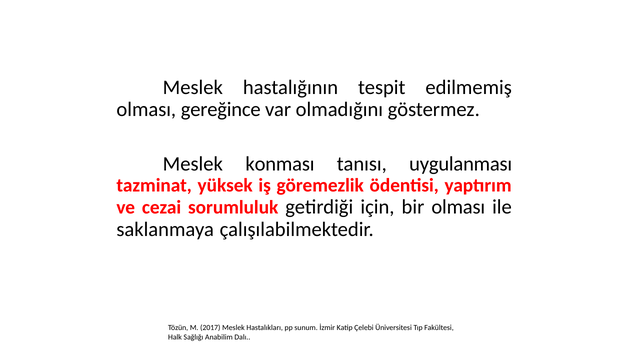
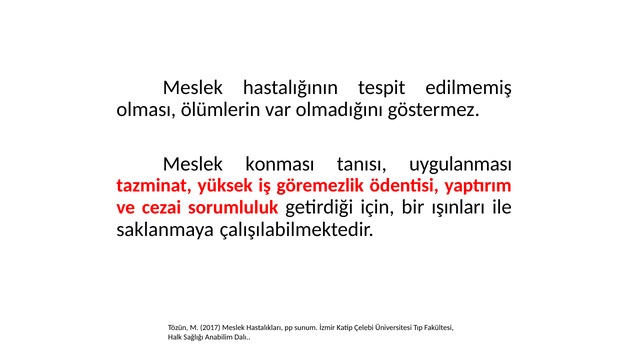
gereğince: gereğince -> ölümlerin
bir olması: olması -> ışınları
